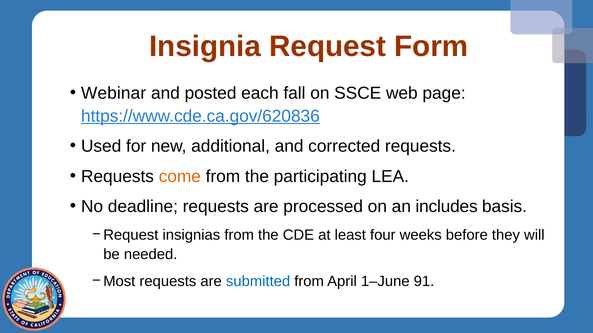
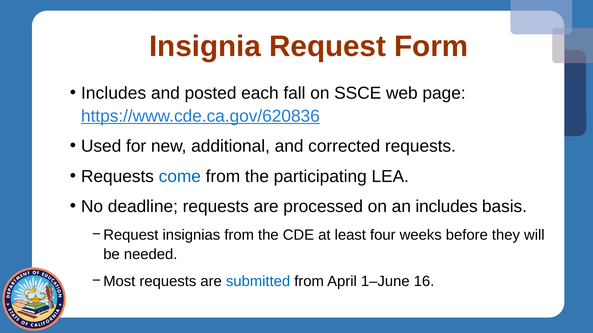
Webinar at (114, 93): Webinar -> Includes
come colour: orange -> blue
91: 91 -> 16
